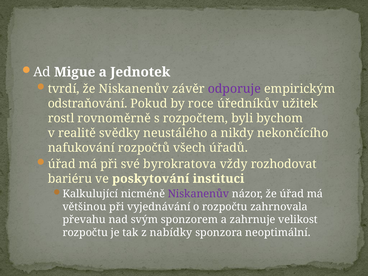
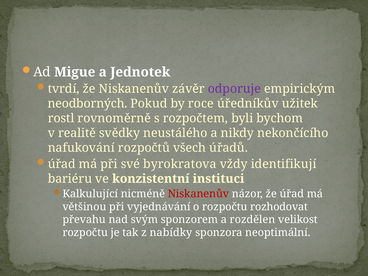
odstraňování: odstraňování -> neodborných
rozhodovat: rozhodovat -> identifikují
poskytování: poskytování -> konzistentní
Niskanenův at (198, 194) colour: purple -> red
zahrnovala: zahrnovala -> rozhodovat
zahrnuje: zahrnuje -> rozdělen
